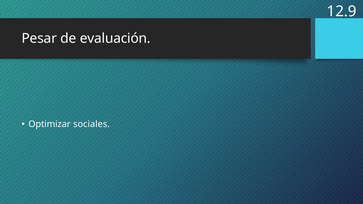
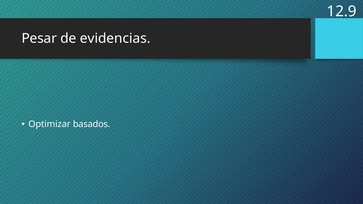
evaluación: evaluación -> evidencias
sociales: sociales -> basados
